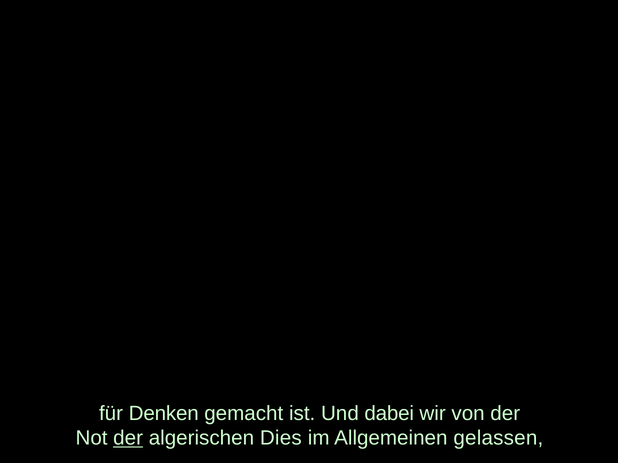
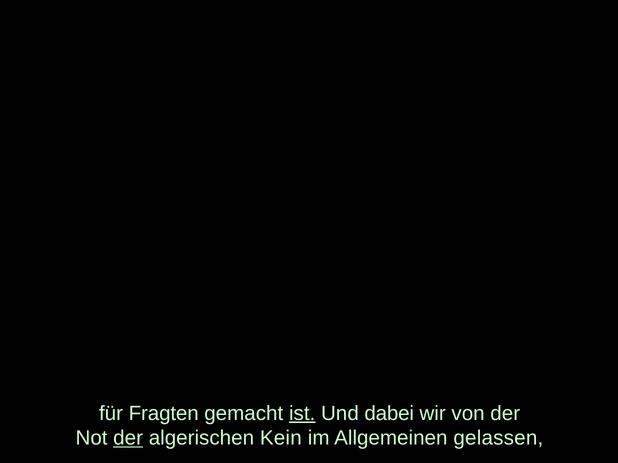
Denken: Denken -> Fragten
ist underline: none -> present
Dies: Dies -> Kein
